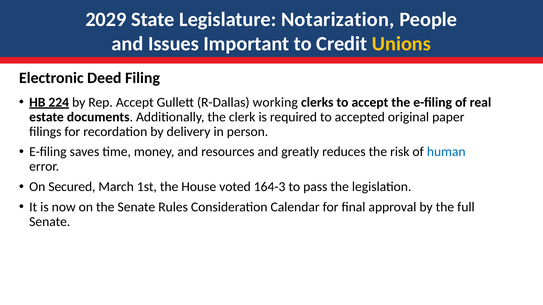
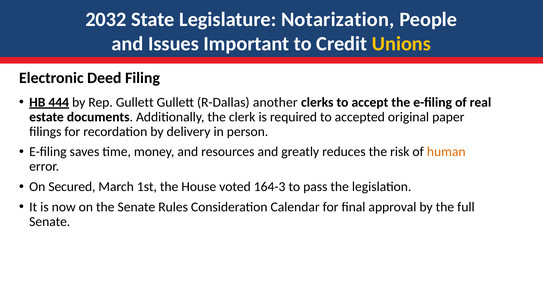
2029: 2029 -> 2032
224: 224 -> 444
Rep Accept: Accept -> Gullett
working: working -> another
human colour: blue -> orange
